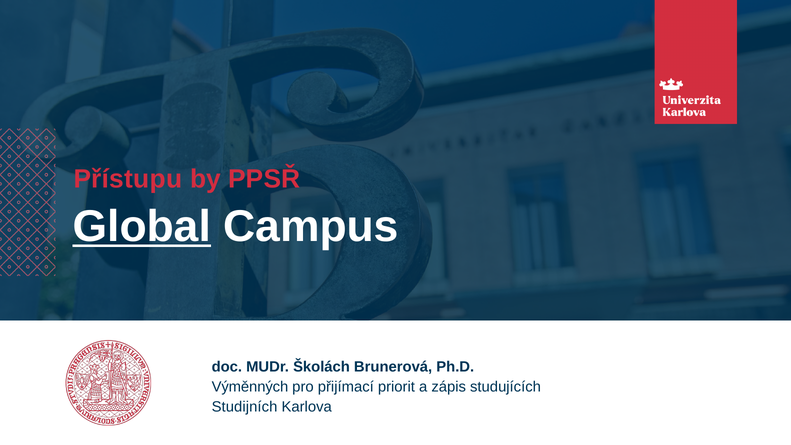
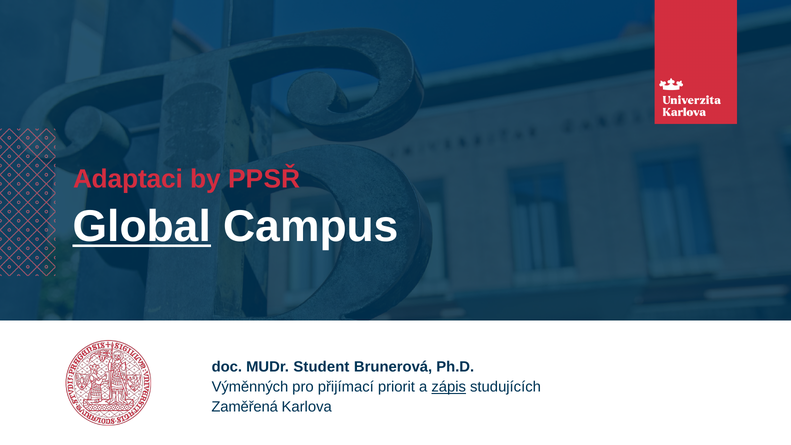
Přístupu: Přístupu -> Adaptaci
Školách: Školách -> Student
zápis underline: none -> present
Studijních: Studijních -> Zaměřená
